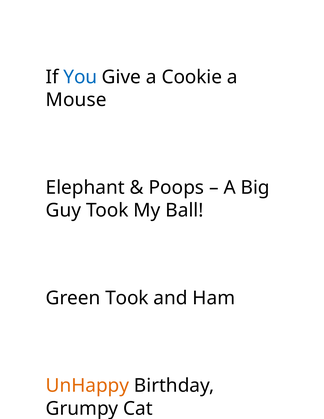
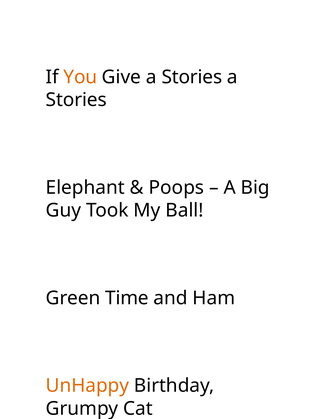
You colour: blue -> orange
Give a Cookie: Cookie -> Stories
Mouse at (76, 100): Mouse -> Stories
Green Took: Took -> Time
